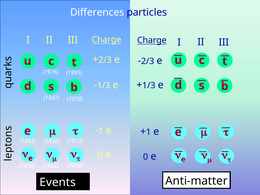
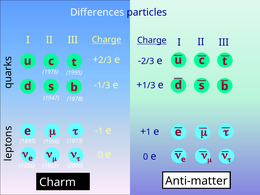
Events: Events -> Charm
